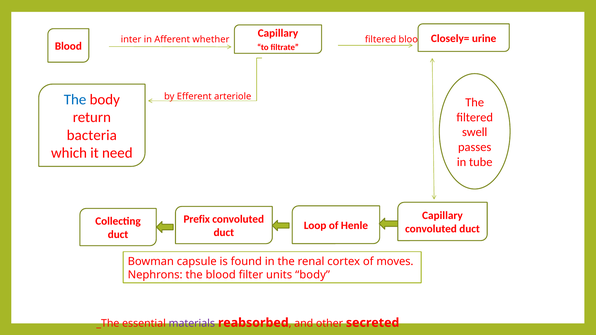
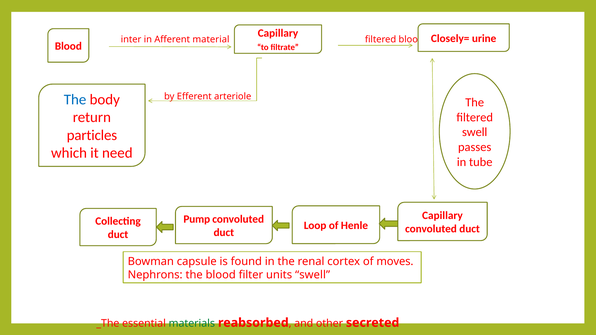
whether: whether -> material
bacteria: bacteria -> particles
Prefix: Prefix -> Pump
units body: body -> swell
materials colour: purple -> green
